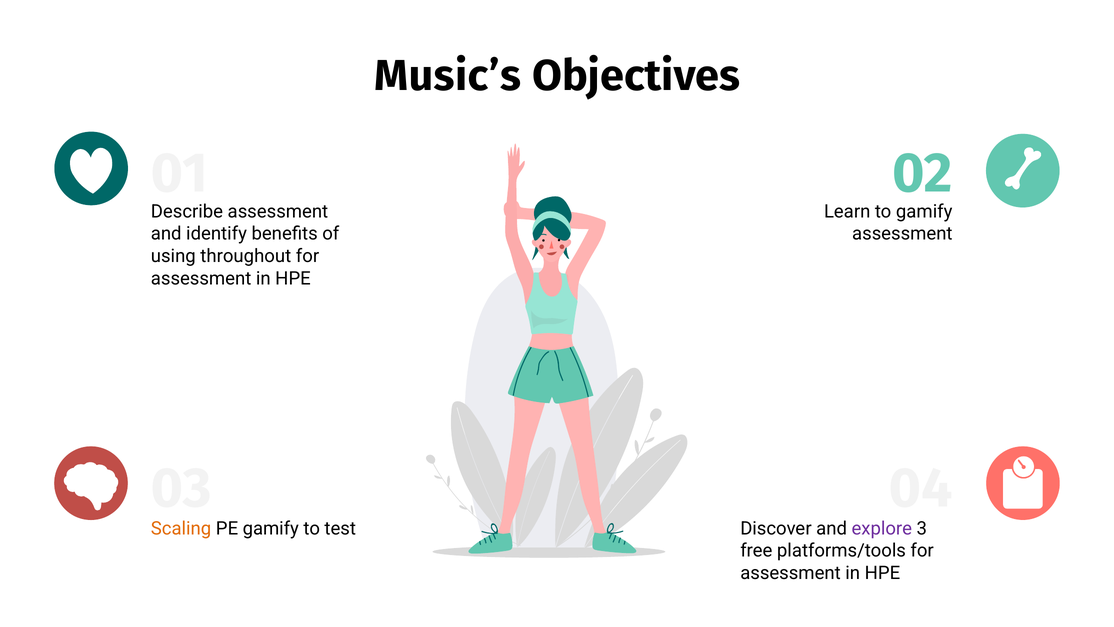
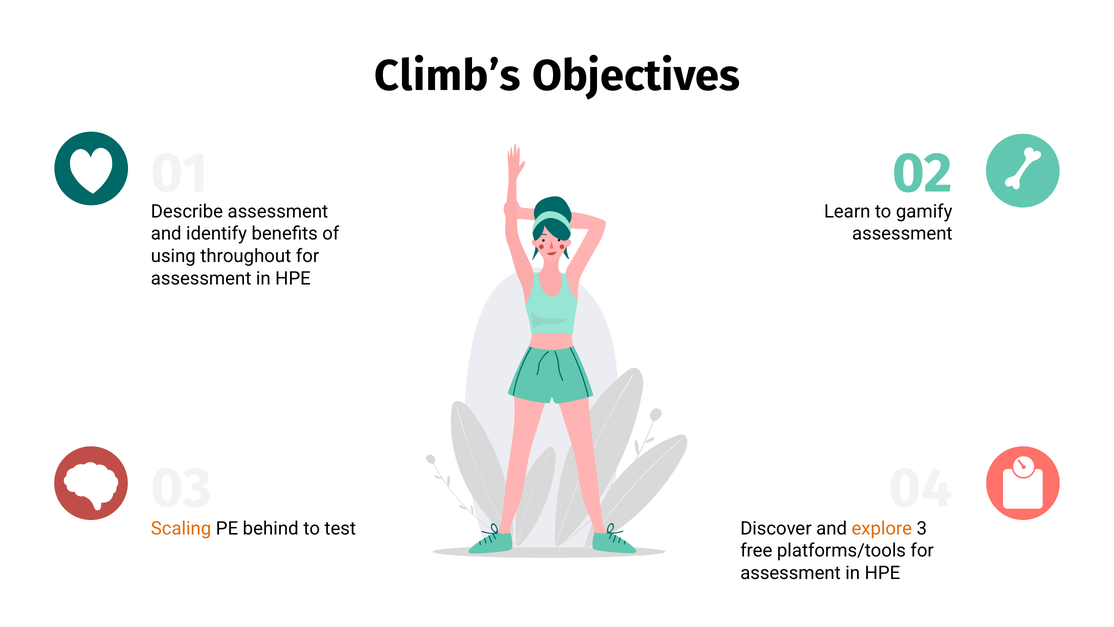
Music’s: Music’s -> Climb’s
PE gamify: gamify -> behind
explore colour: purple -> orange
